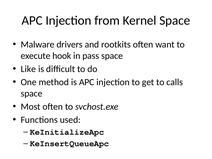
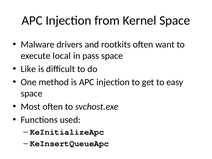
hook: hook -> local
calls: calls -> easy
